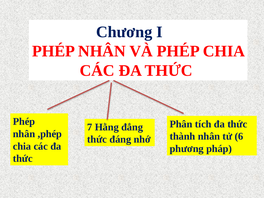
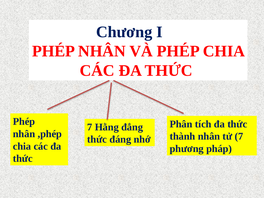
tử 6: 6 -> 7
